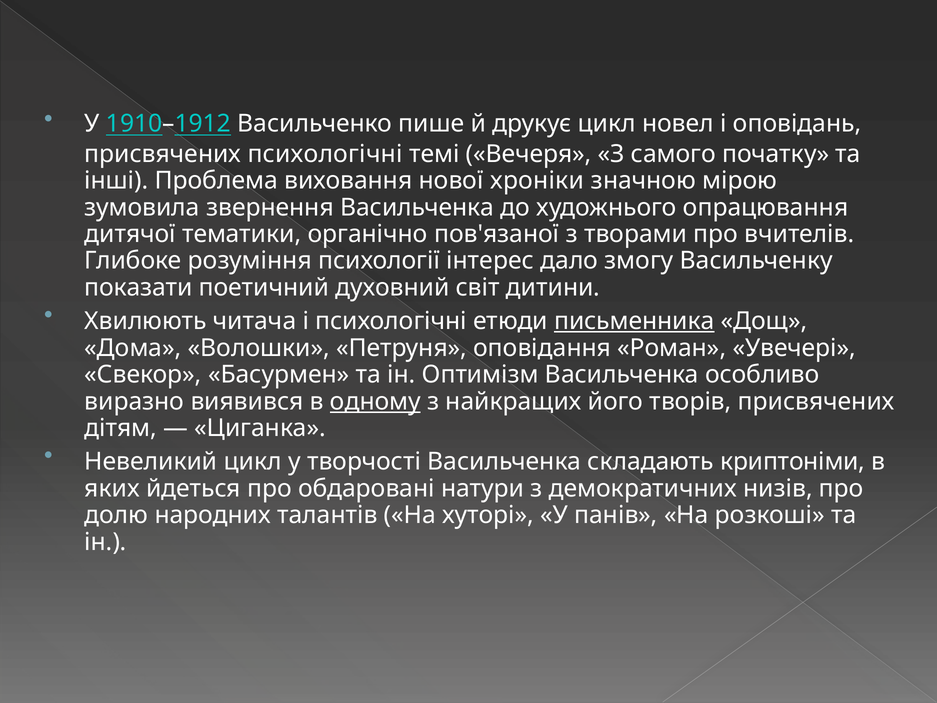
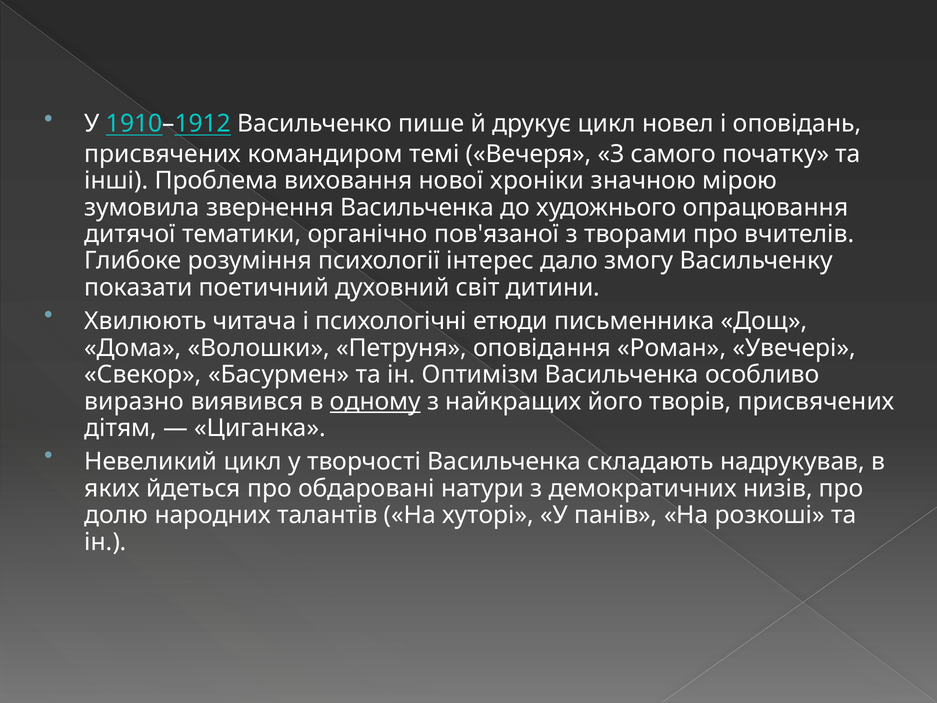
присвячених психологічні: психологічні -> командиром
письменника underline: present -> none
криптоніми: криптоніми -> надрукував
